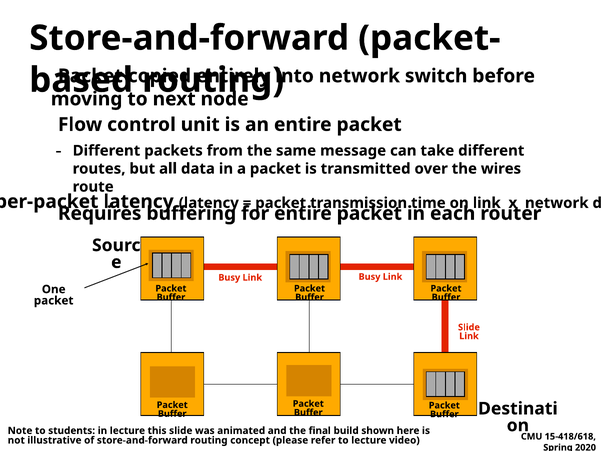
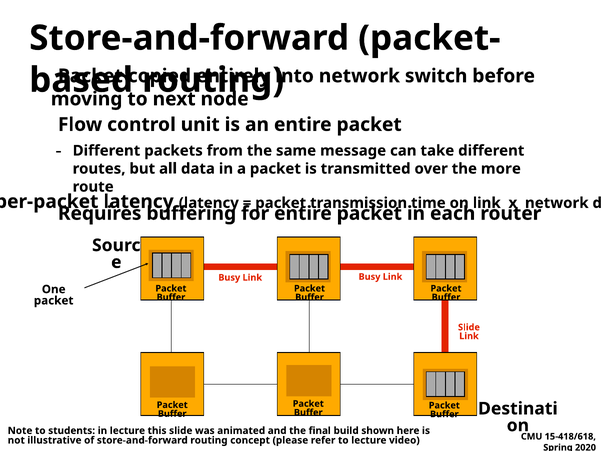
wires: wires -> more
